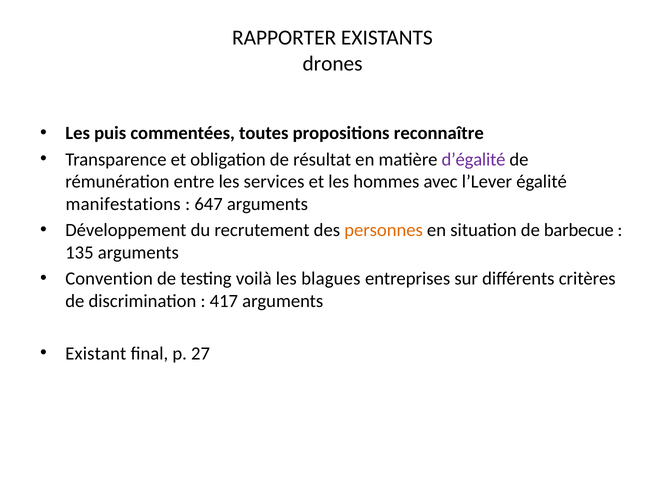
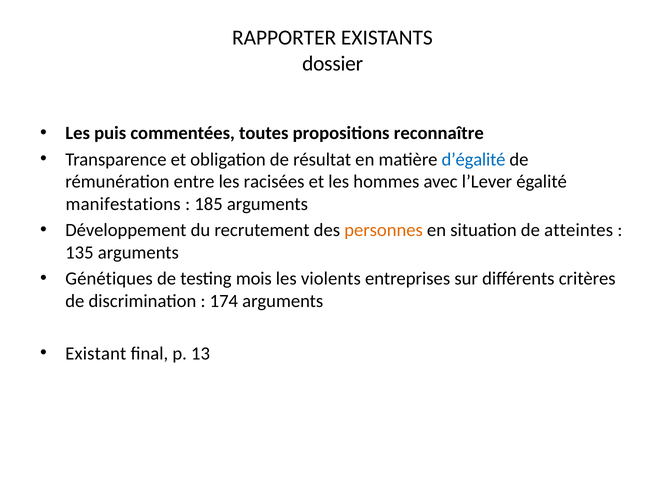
drones: drones -> dossier
d’égalité colour: purple -> blue
services: services -> racisées
647: 647 -> 185
barbecue: barbecue -> atteintes
Convention: Convention -> Génétiques
voilà: voilà -> mois
blagues: blagues -> violents
417: 417 -> 174
27: 27 -> 13
